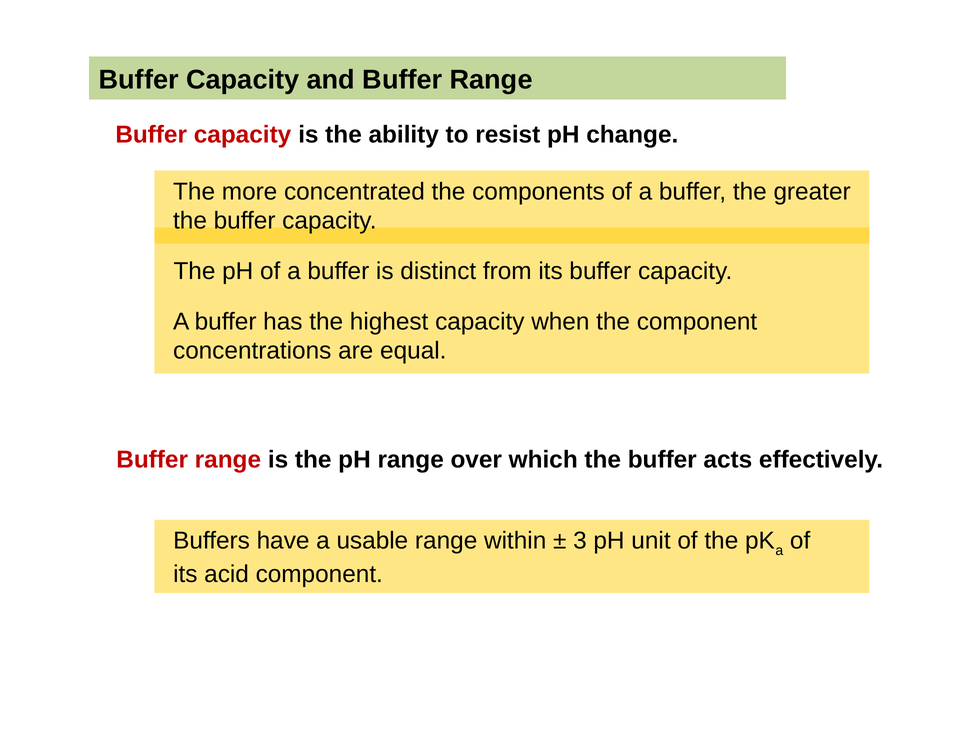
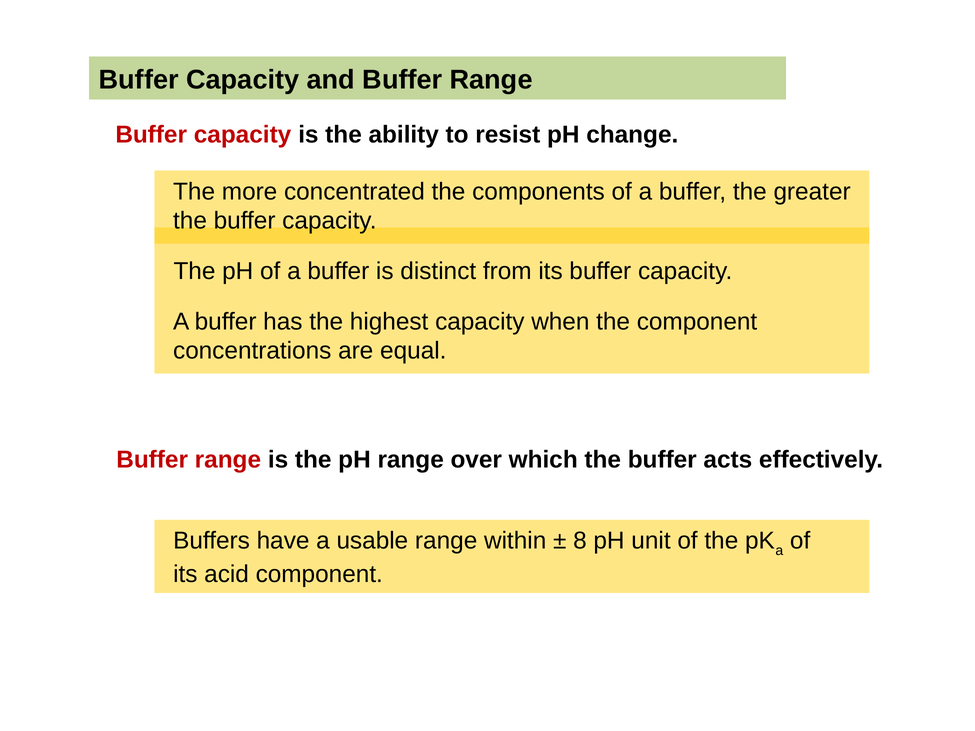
3: 3 -> 8
